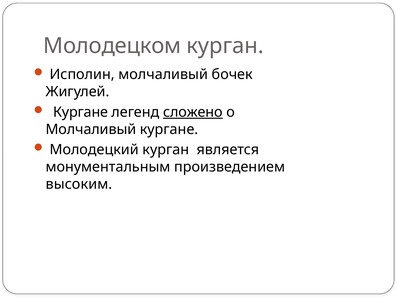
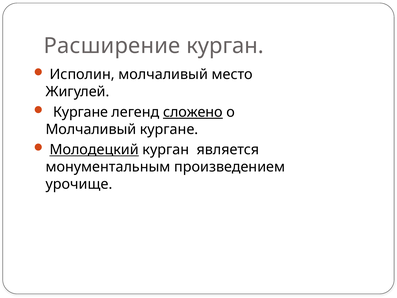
Молодецком: Молодецком -> Расширение
бочек: бочек -> место
Молодецкий underline: none -> present
высоким: высоким -> урочище
